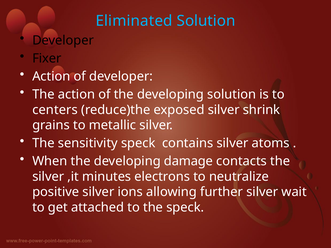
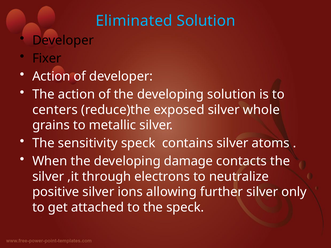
shrink: shrink -> whole
minutes: minutes -> through
wait: wait -> only
